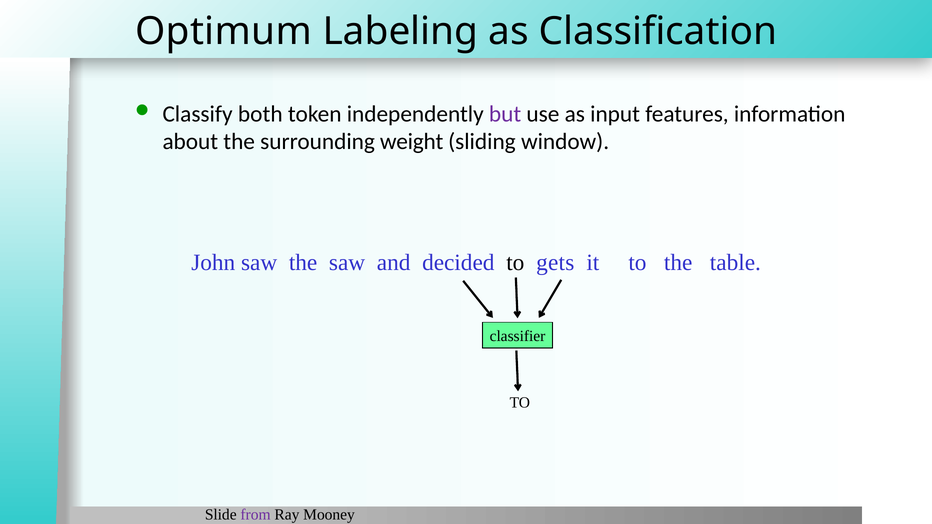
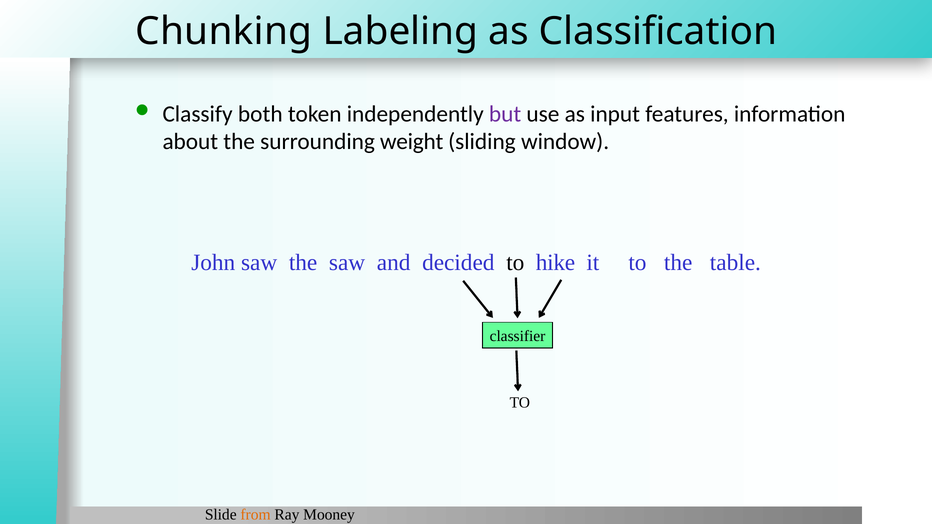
Optimum: Optimum -> Chunking
gets: gets -> hike
from colour: purple -> orange
